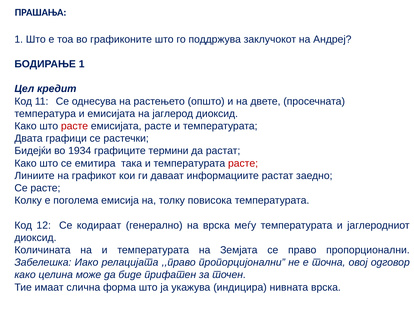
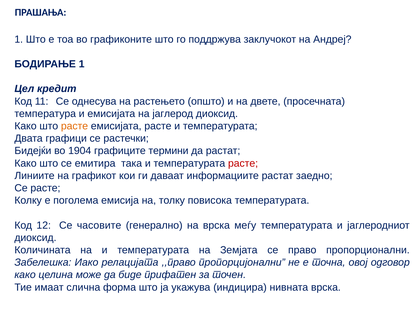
расте at (75, 126) colour: red -> orange
1934: 1934 -> 1904
кодираат: кодираат -> часовите
